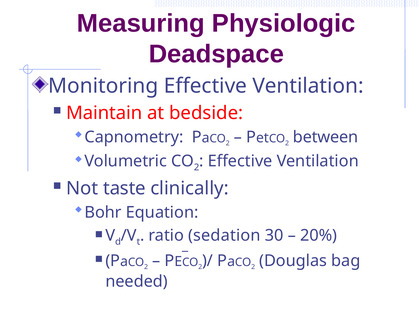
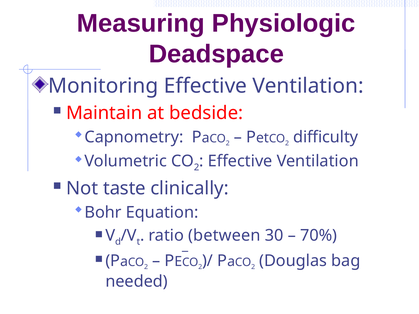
between: between -> difficulty
sedation: sedation -> between
20%: 20% -> 70%
